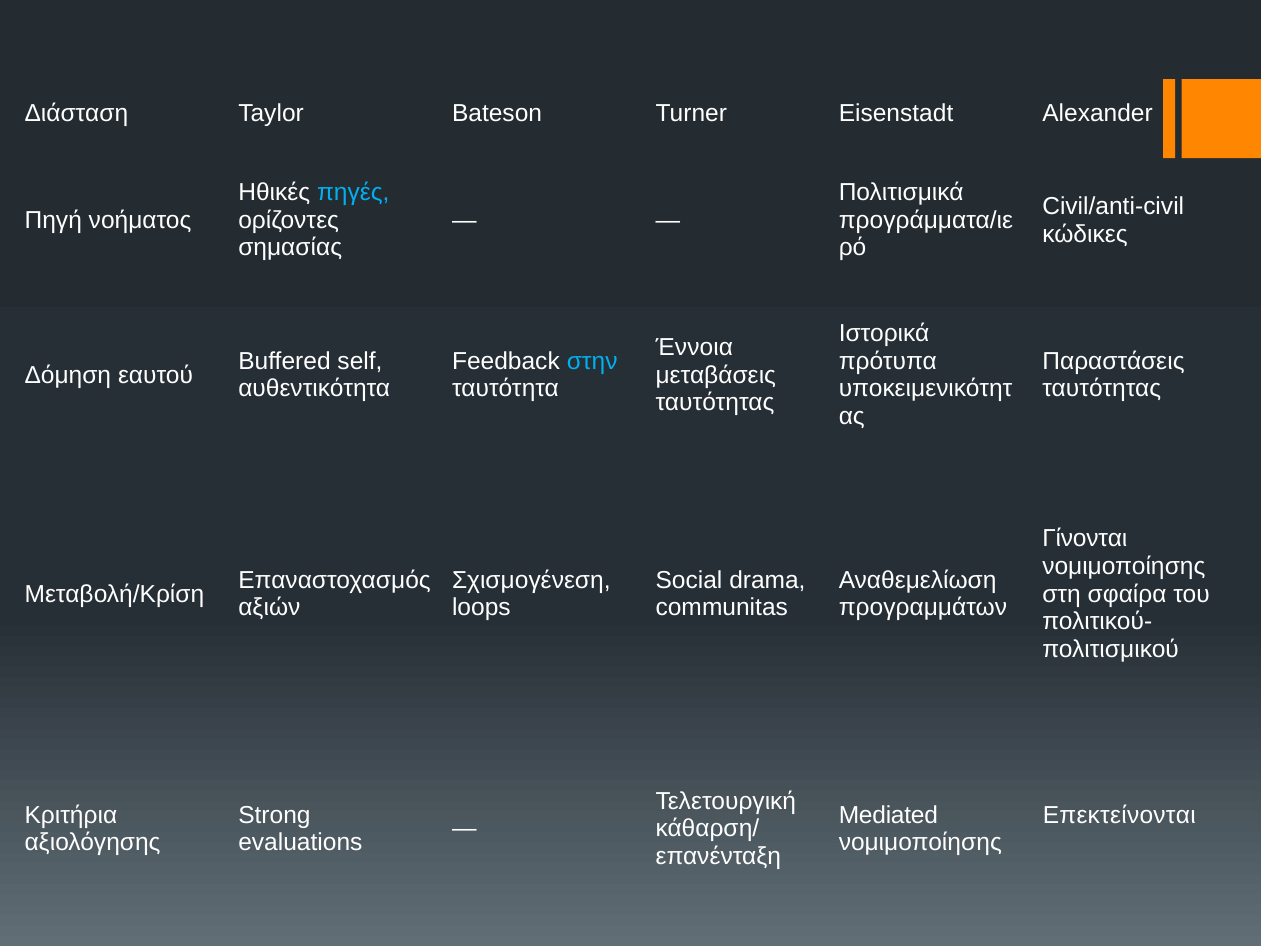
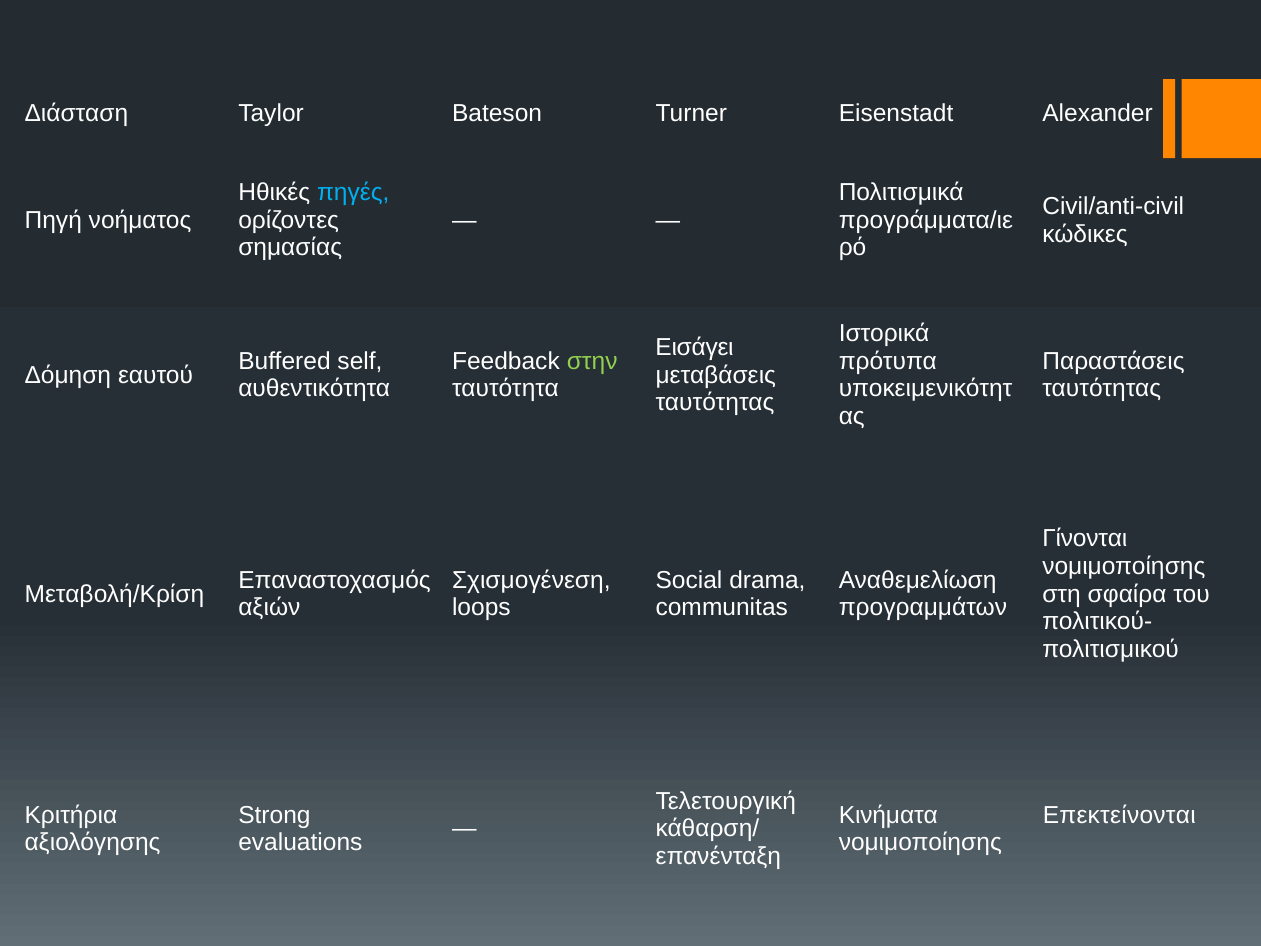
Έννοια: Έννοια -> Εισάγει
στην colour: light blue -> light green
Mediated: Mediated -> Κινήματα
